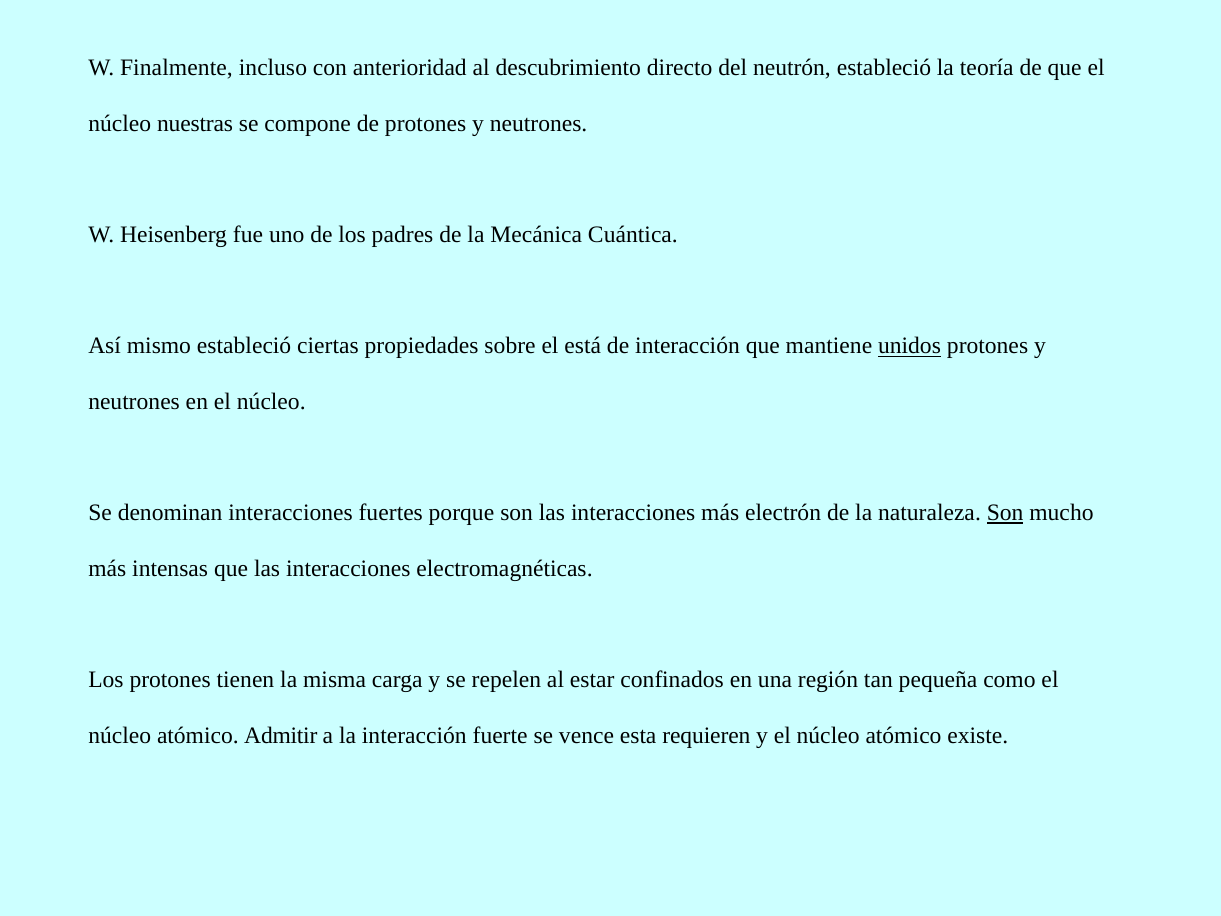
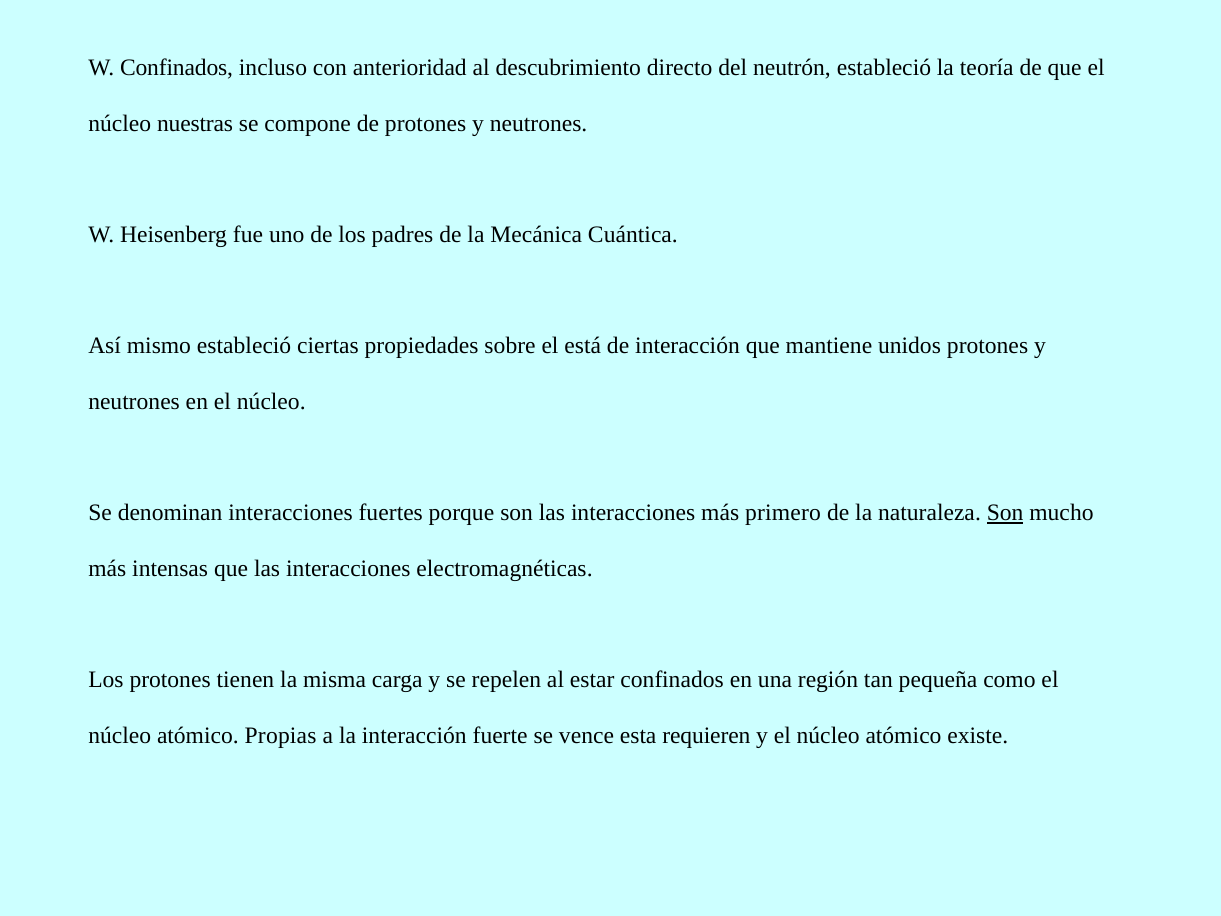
W Finalmente: Finalmente -> Confinados
unidos underline: present -> none
electrón: electrón -> primero
Admitir: Admitir -> Propias
